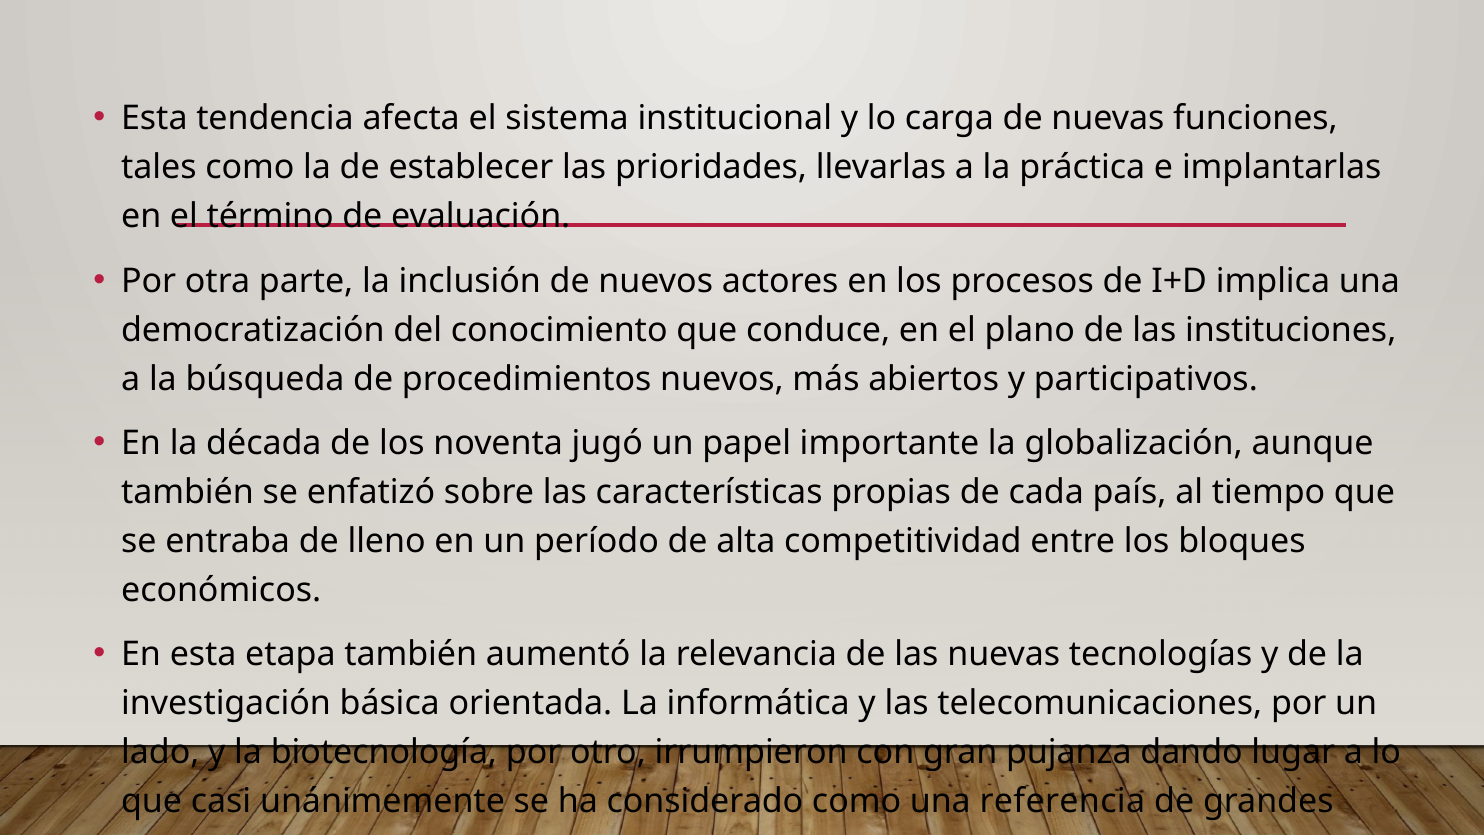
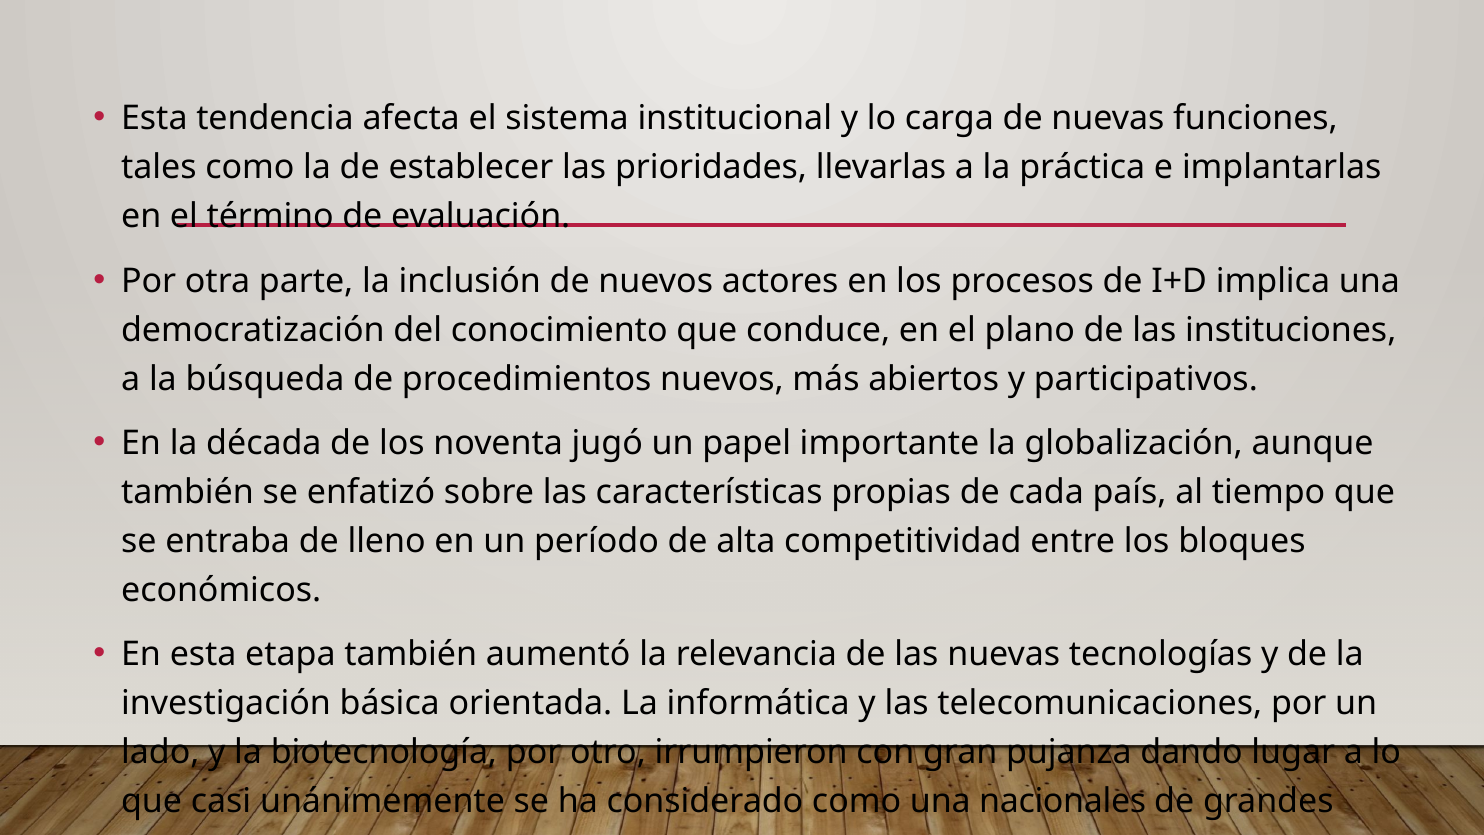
referencia: referencia -> nacionales
